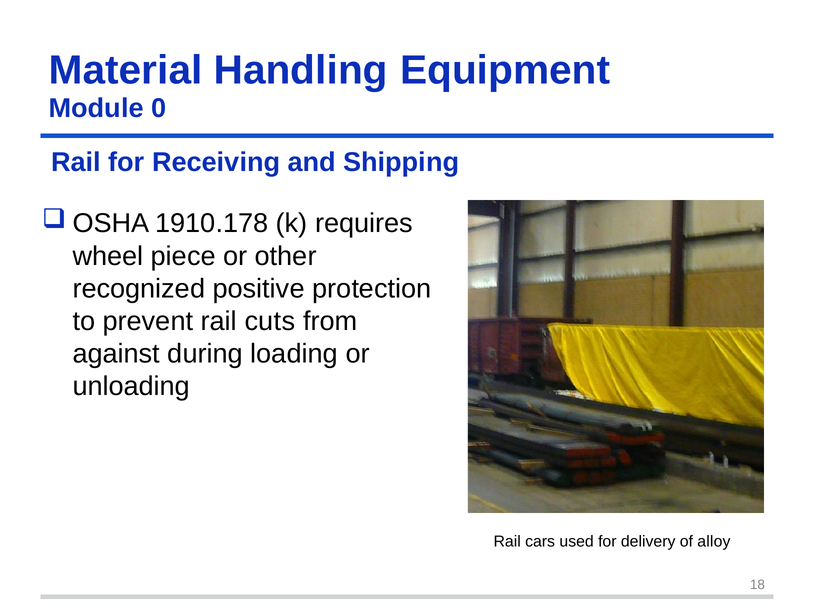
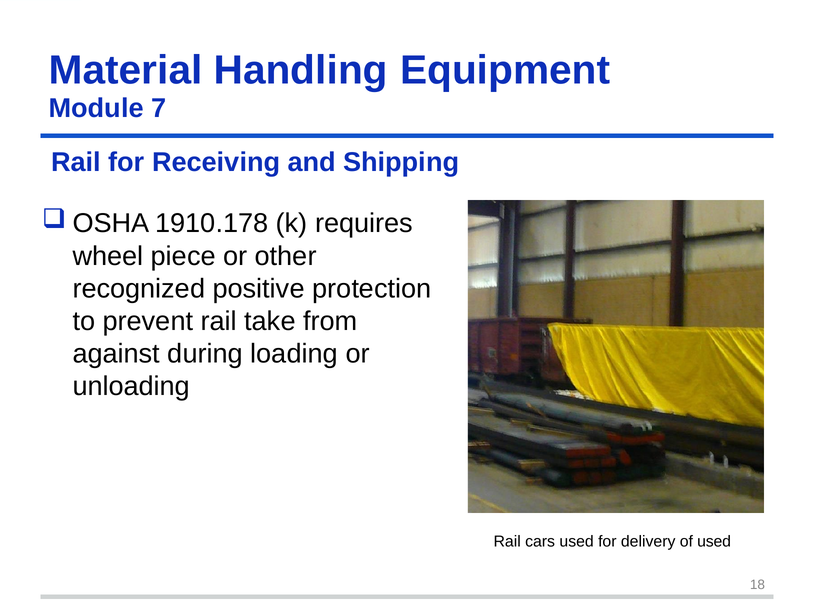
0: 0 -> 7
cuts: cuts -> take
of alloy: alloy -> used
